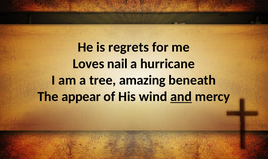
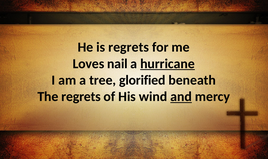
hurricane underline: none -> present
amazing: amazing -> glorified
The appear: appear -> regrets
